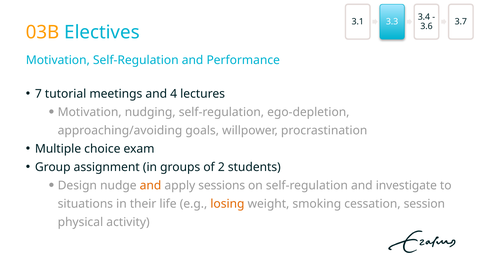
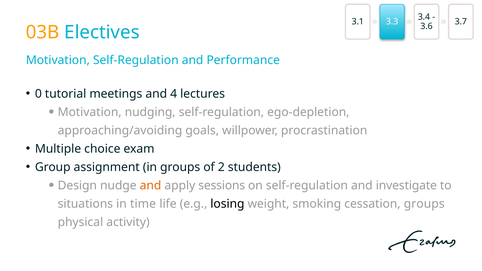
7: 7 -> 0
their: their -> time
losing colour: orange -> black
cessation session: session -> groups
